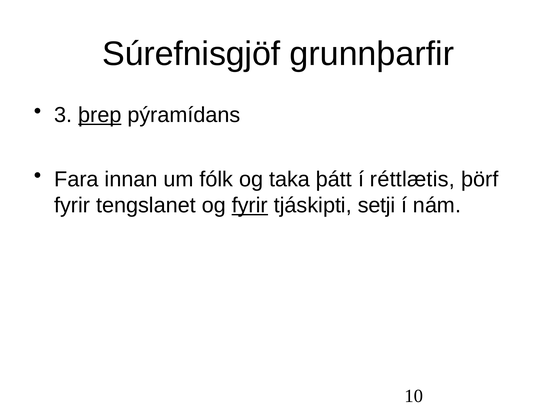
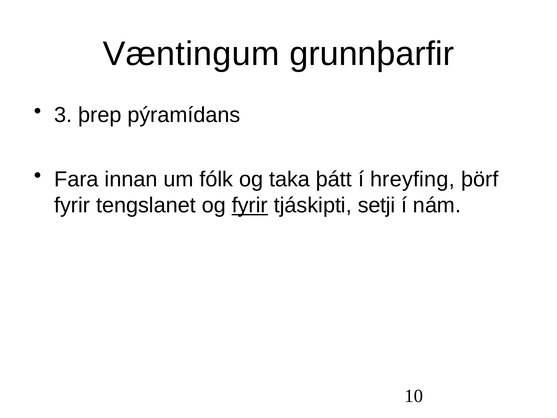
Súrefnisgjöf: Súrefnisgjöf -> Væntingum
þrep underline: present -> none
réttlætis: réttlætis -> hreyfing
